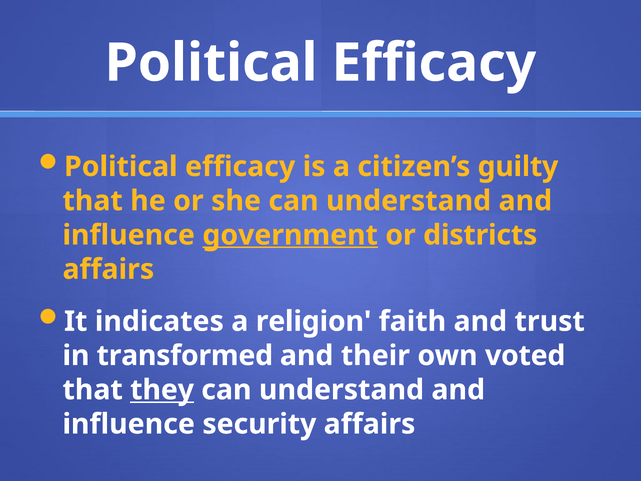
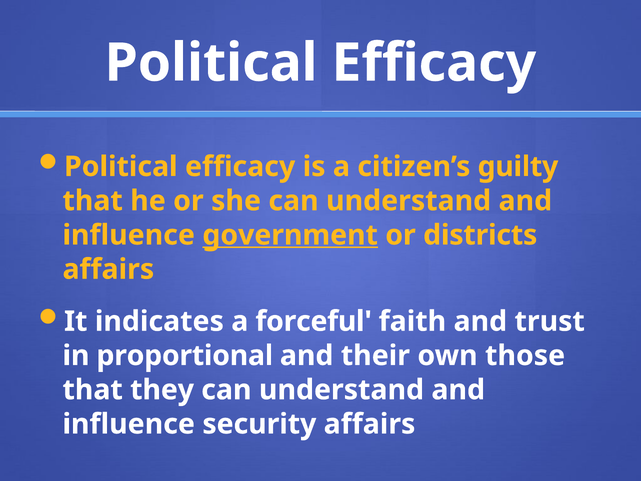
religion: religion -> forceful
transformed: transformed -> proportional
voted: voted -> those
they underline: present -> none
